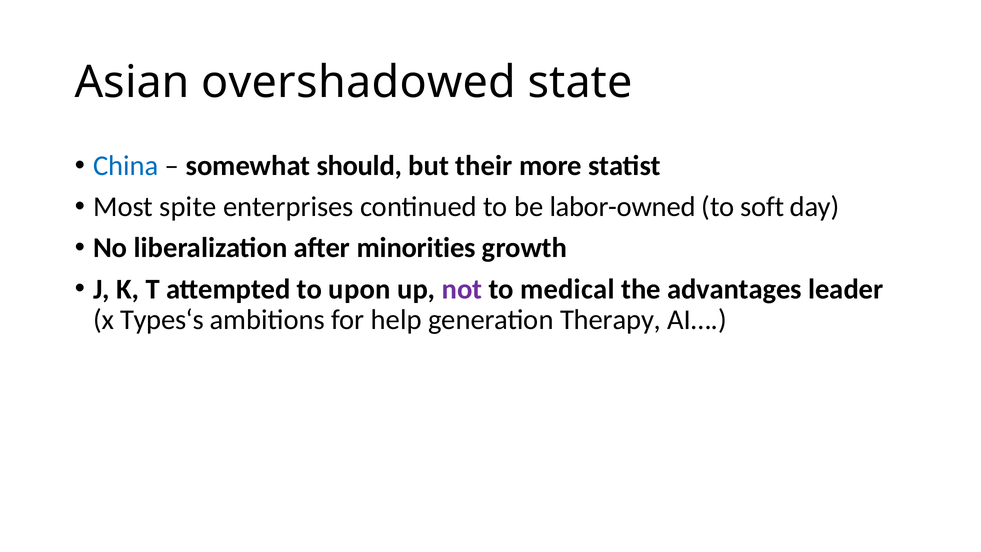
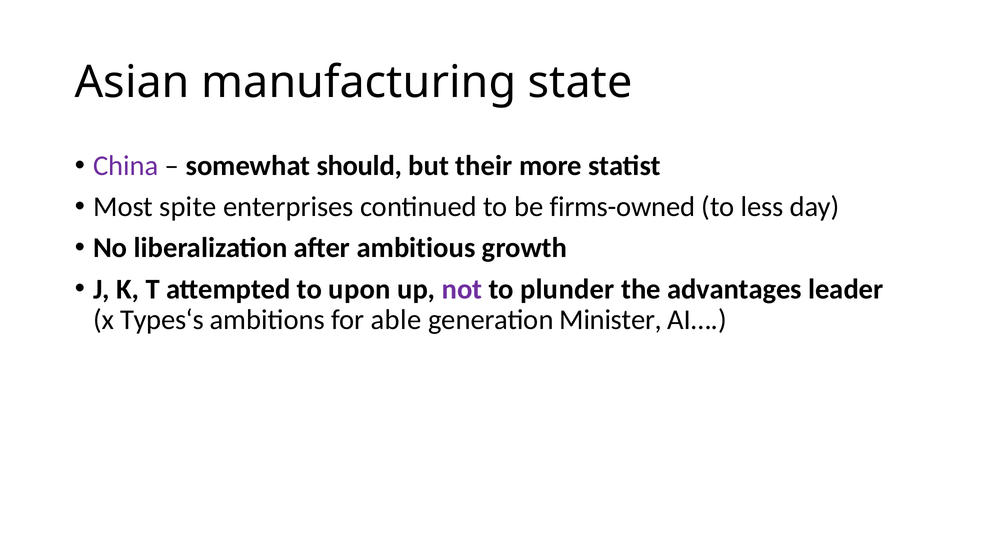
overshadowed: overshadowed -> manufacturing
China colour: blue -> purple
labor-owned: labor-owned -> firms-owned
soft: soft -> less
minorities: minorities -> ambitious
medical: medical -> plunder
help: help -> able
Therapy: Therapy -> Minister
